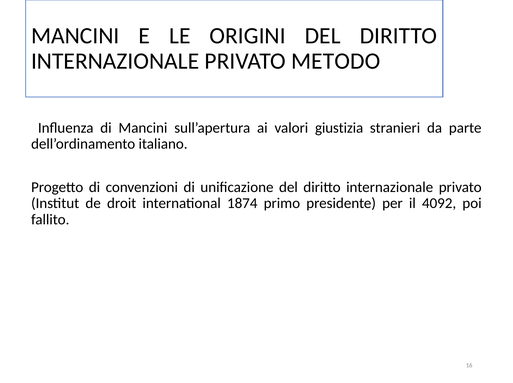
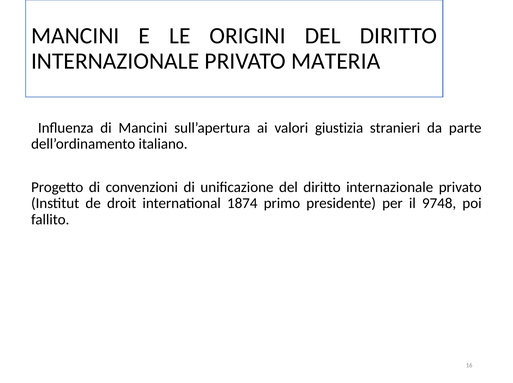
METODO: METODO -> MATERIA
4092: 4092 -> 9748
